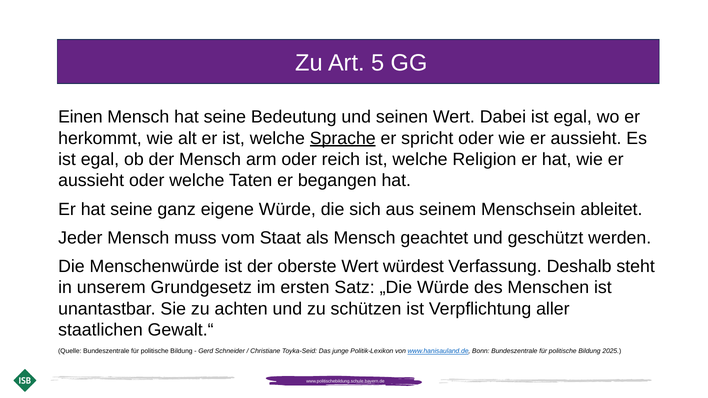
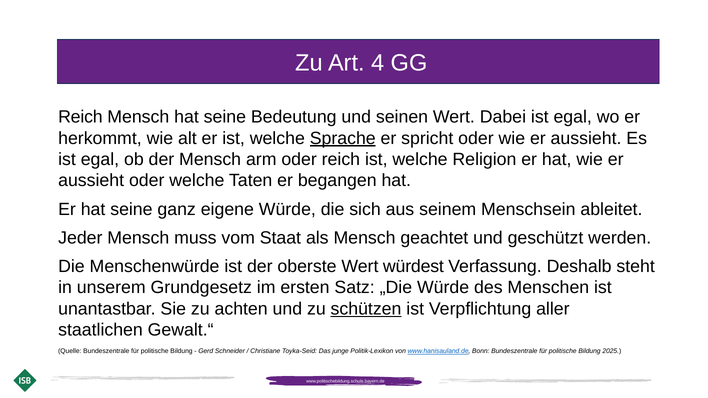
5: 5 -> 4
Einen at (80, 117): Einen -> Reich
schützen underline: none -> present
